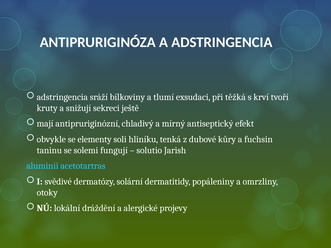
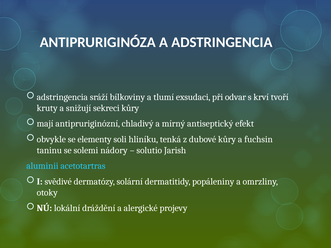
těžká: těžká -> odvar
sekreci ještě: ještě -> kůry
fungují: fungují -> nádory
